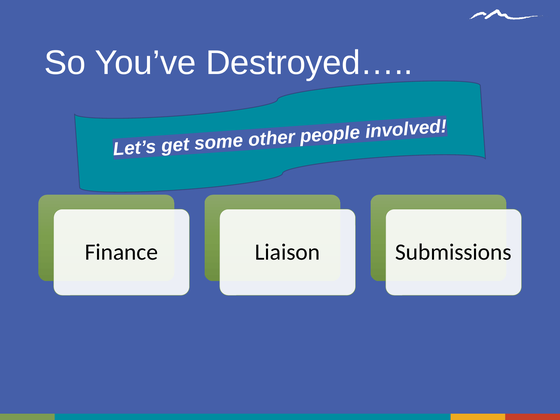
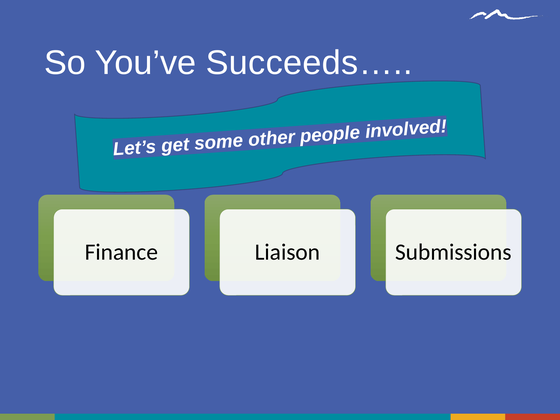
Destroyed…: Destroyed… -> Succeeds…
